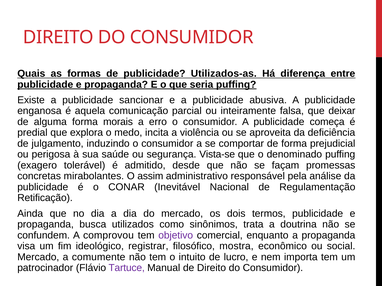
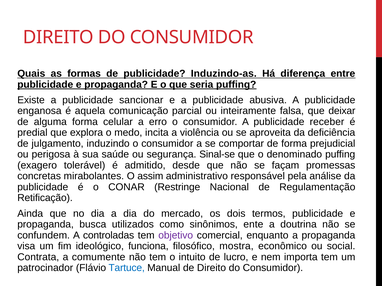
Utilizados-as: Utilizados-as -> Induzindo-as
morais: morais -> celular
começa: começa -> receber
Vista-se: Vista-se -> Sinal-se
Inevitável: Inevitável -> Restringe
trata: trata -> ente
comprovou: comprovou -> controladas
registrar: registrar -> funciona
Mercado at (38, 257): Mercado -> Contrata
Tartuce colour: purple -> blue
